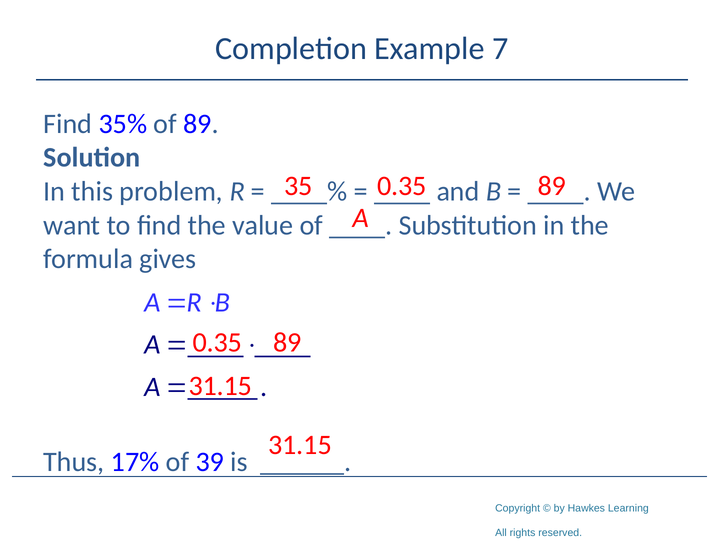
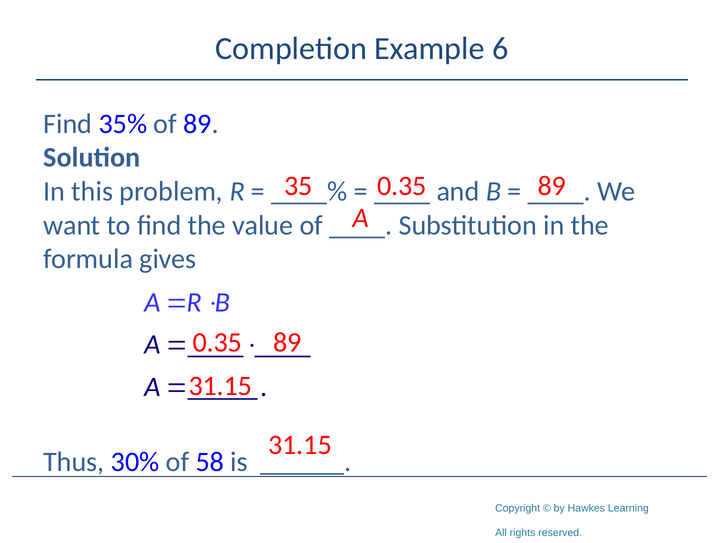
7: 7 -> 6
17%: 17% -> 30%
39: 39 -> 58
